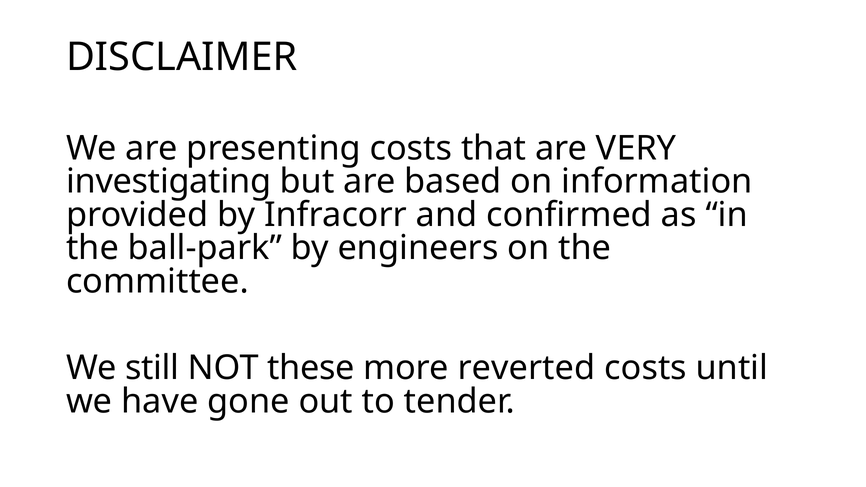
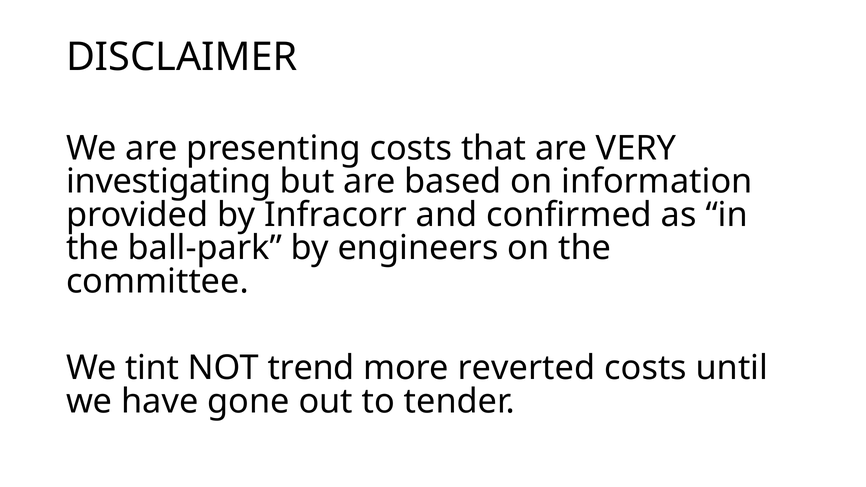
still: still -> tint
these: these -> trend
